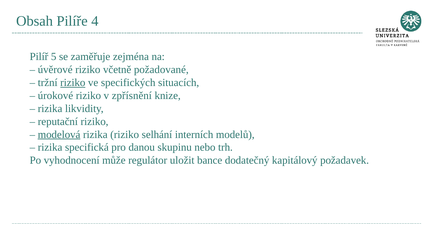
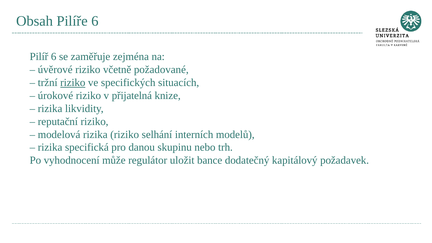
Pilíře 4: 4 -> 6
Pilíř 5: 5 -> 6
zpřísnění: zpřísnění -> přijatelná
modelová underline: present -> none
